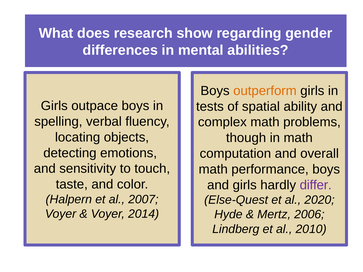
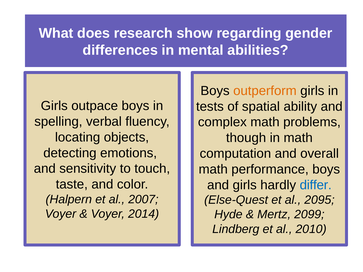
differ colour: purple -> blue
2020: 2020 -> 2095
2006: 2006 -> 2099
